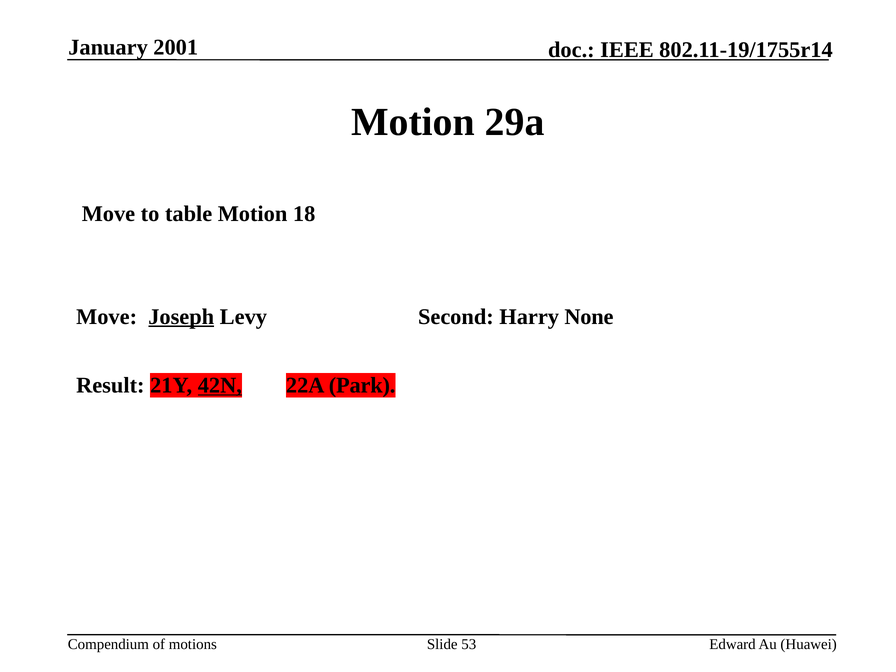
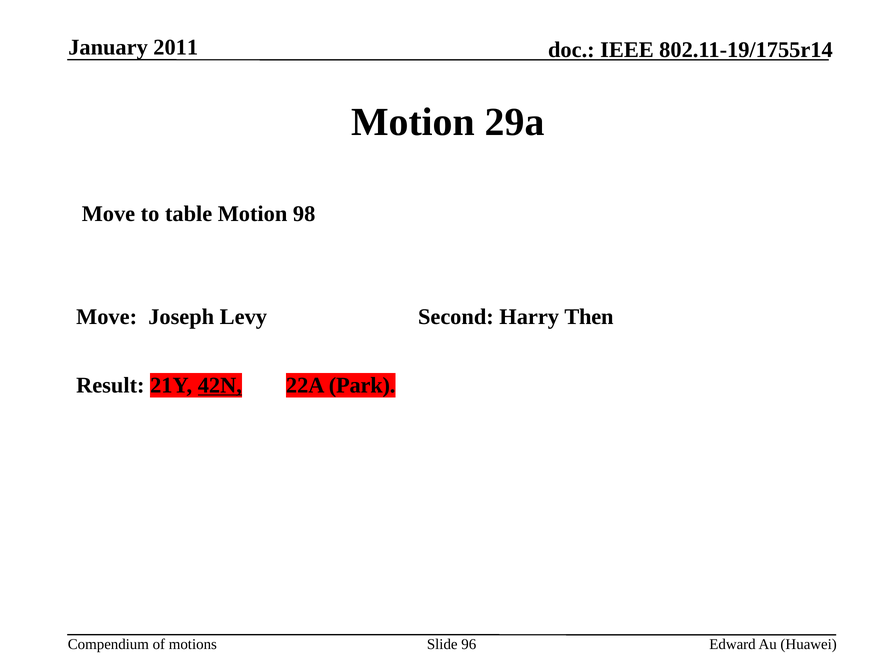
2001: 2001 -> 2011
18: 18 -> 98
Joseph underline: present -> none
None: None -> Then
53: 53 -> 96
